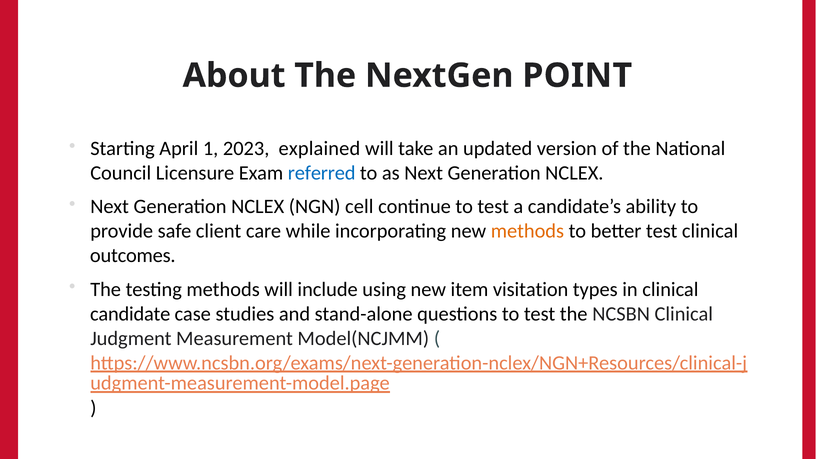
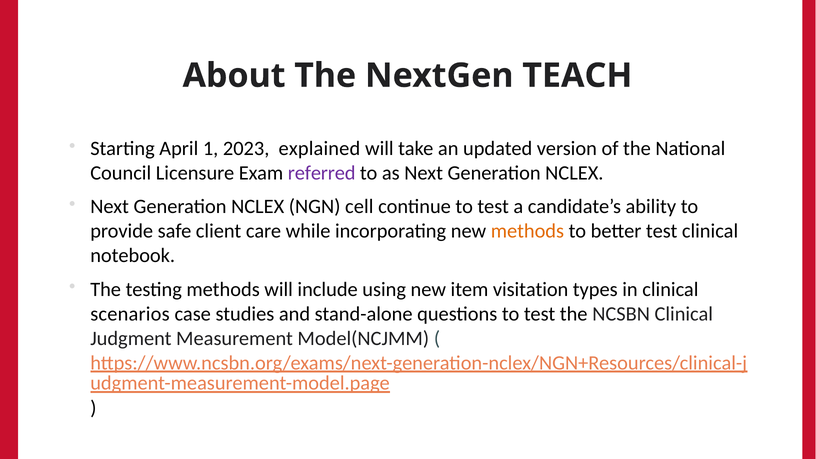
POINT: POINT -> TEACH
referred colour: blue -> purple
outcomes: outcomes -> notebook
candidate: candidate -> scenarios
